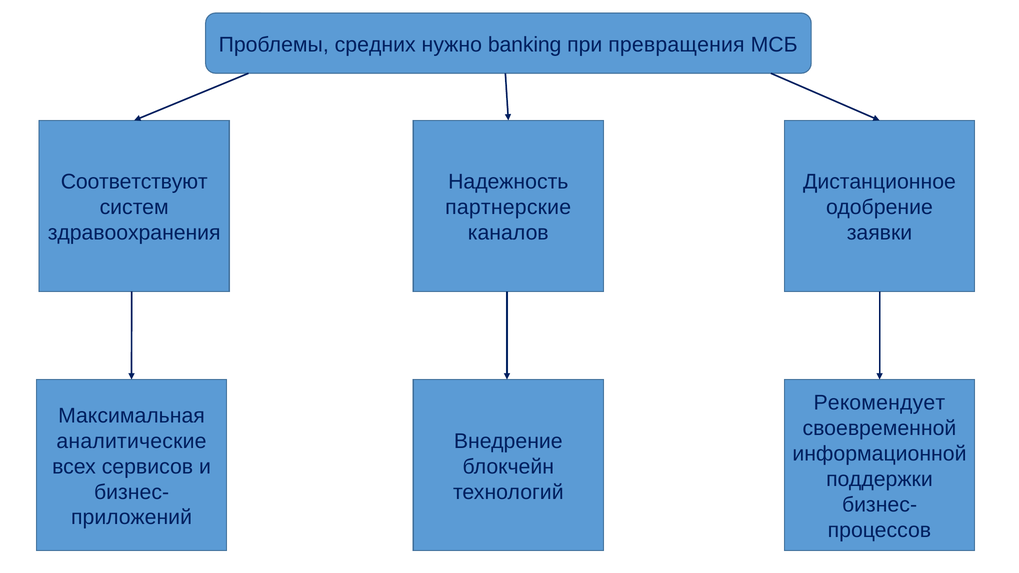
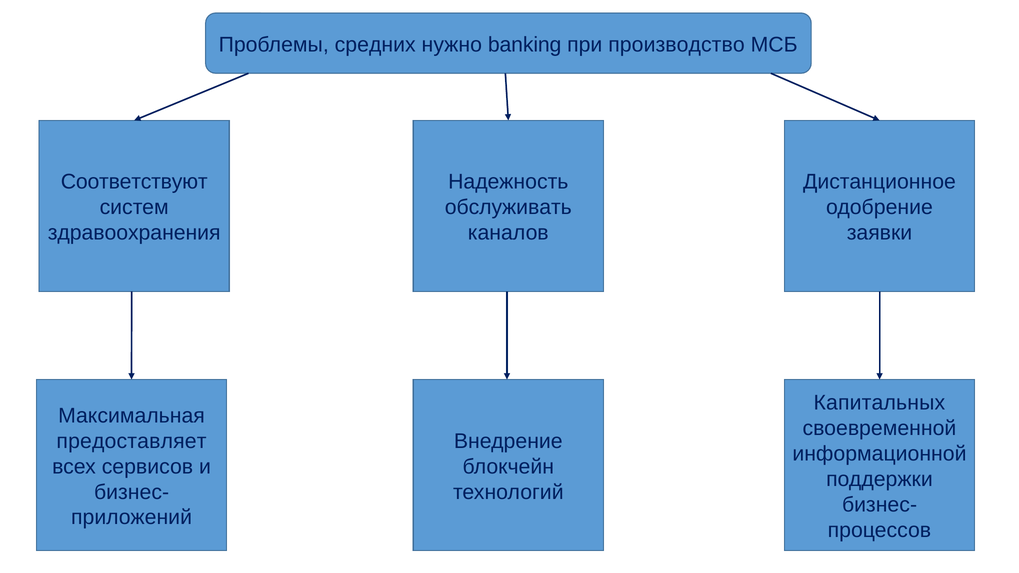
превращения: превращения -> производство
партнерские: партнерские -> обслуживать
Рекомендует: Рекомендует -> Капитальных
аналитические: аналитические -> предоставляет
